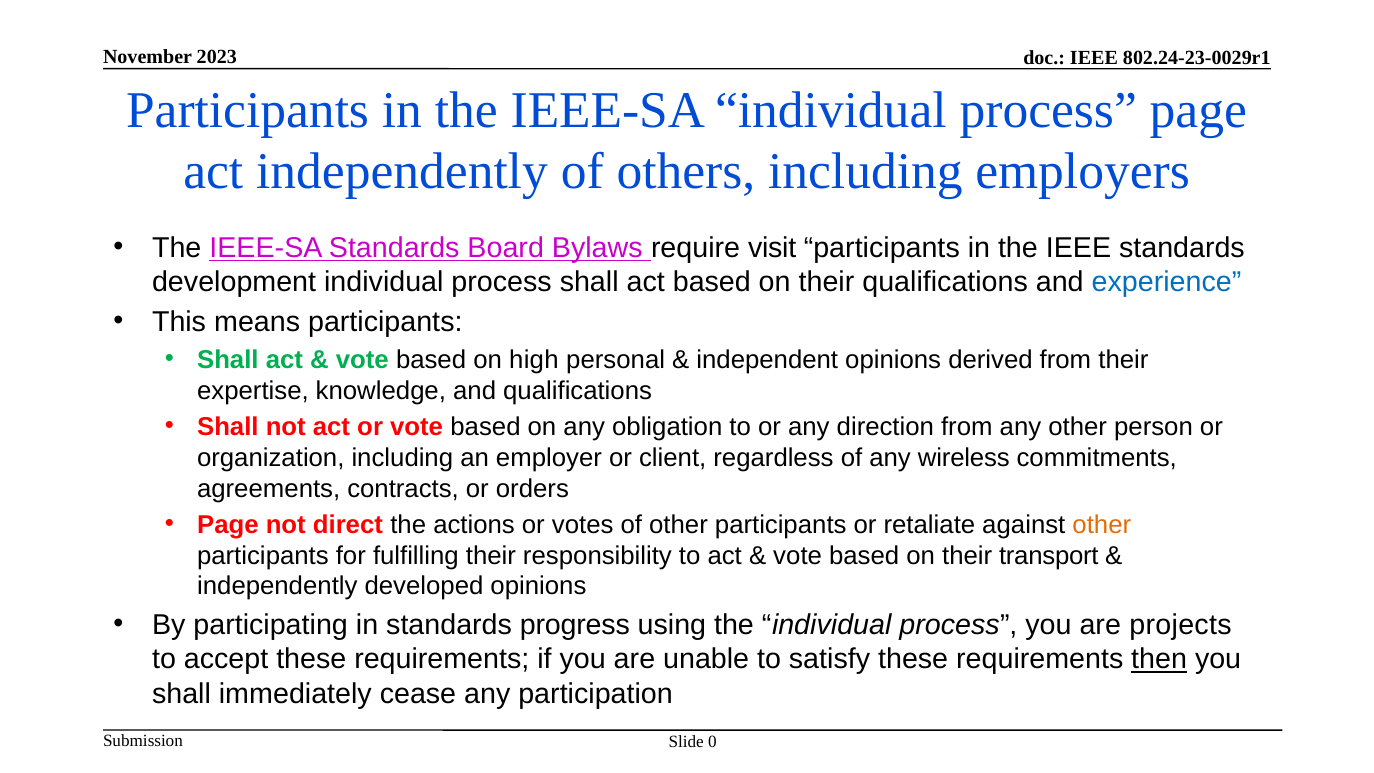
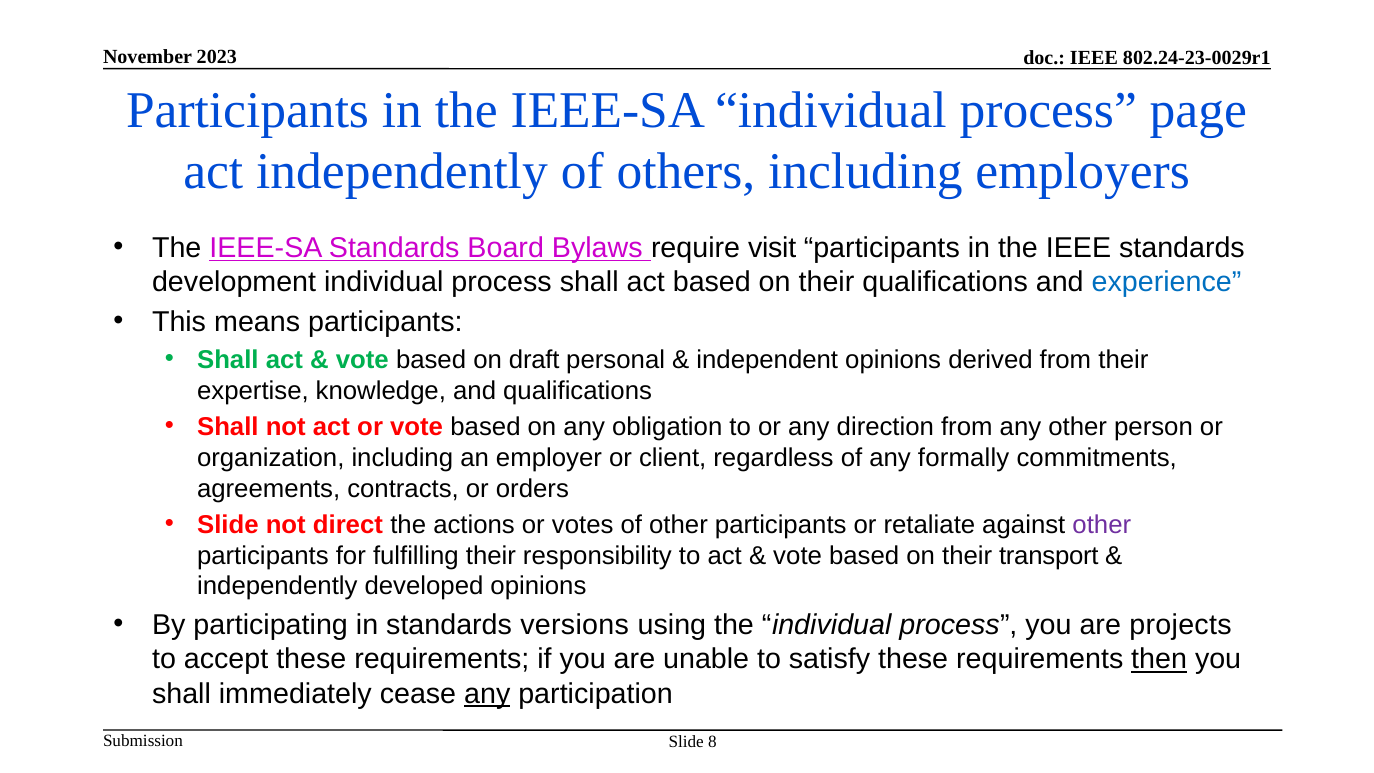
high: high -> draft
wireless: wireless -> formally
Page at (228, 525): Page -> Slide
other at (1102, 525) colour: orange -> purple
progress: progress -> versions
any at (487, 694) underline: none -> present
0: 0 -> 8
